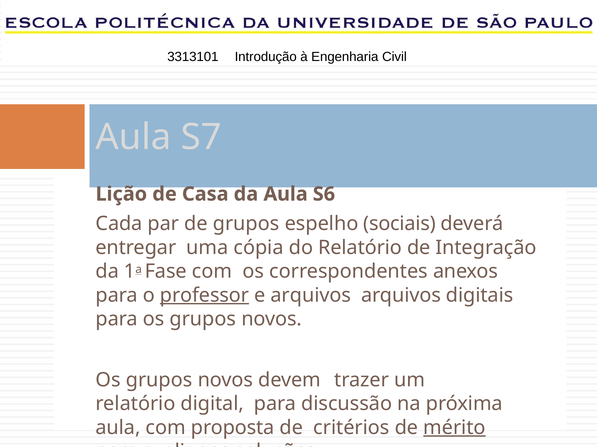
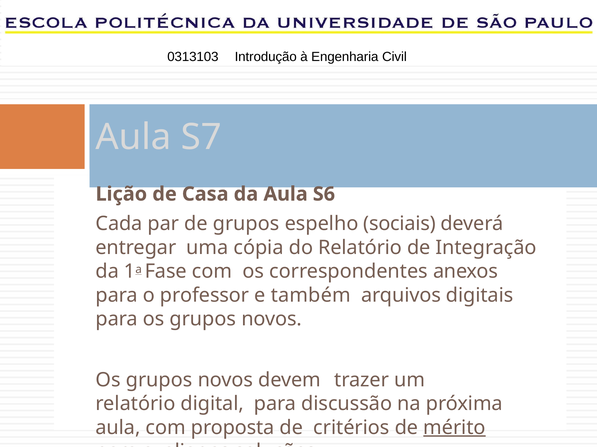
3313101: 3313101 -> 0313103
professor underline: present -> none
e arquivos: arquivos -> também
